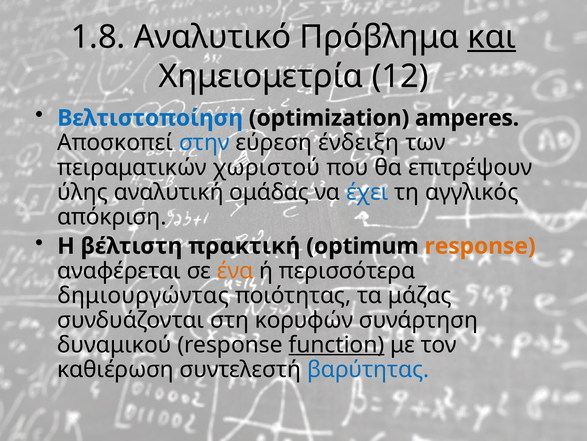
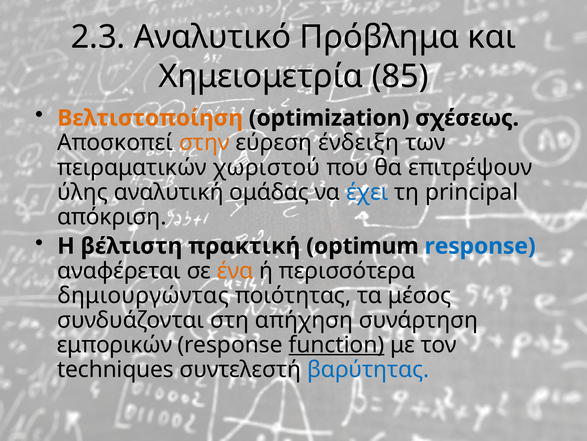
1.8: 1.8 -> 2.3
και underline: present -> none
12: 12 -> 85
Βελτιστοποίηση colour: blue -> orange
amperes: amperes -> σχέσεως
στην colour: blue -> orange
αγγλικός: αγγλικός -> principal
response at (480, 246) colour: orange -> blue
μάζας: μάζας -> μέσος
κορυφών: κορυφών -> απήχηση
δυναμικού: δυναμικού -> εμπορικών
καθιέρωση: καθιέρωση -> techniques
